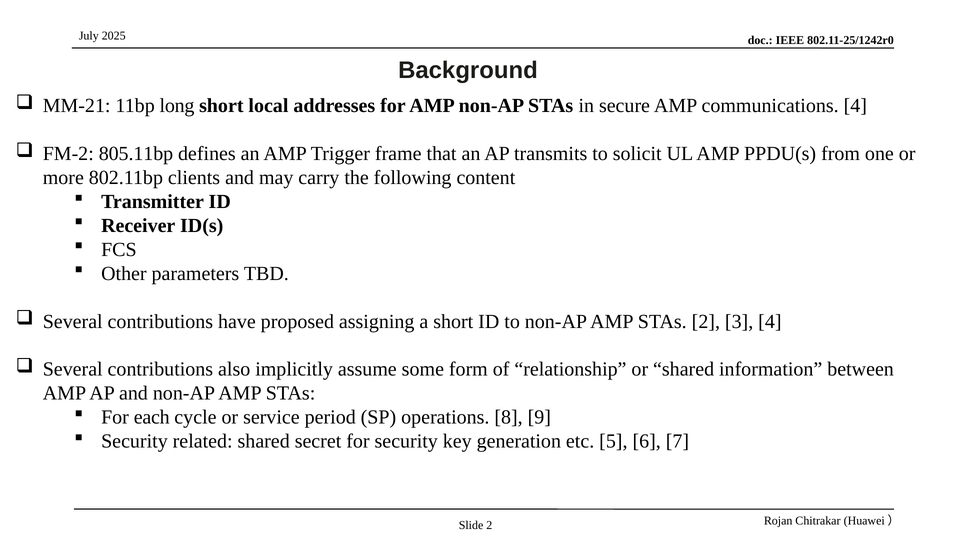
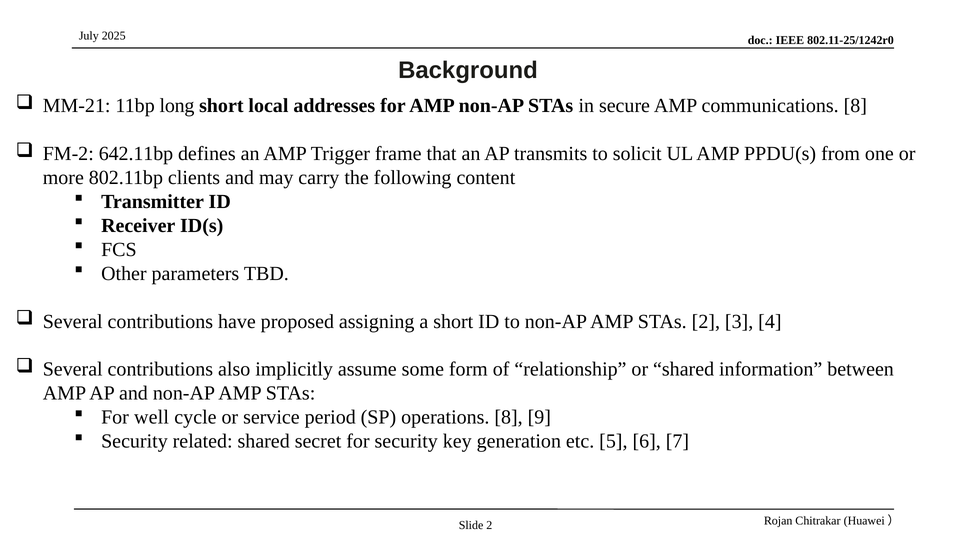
communications 4: 4 -> 8
805.11bp: 805.11bp -> 642.11bp
each: each -> well
